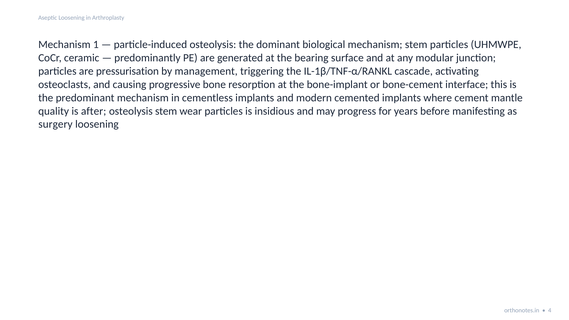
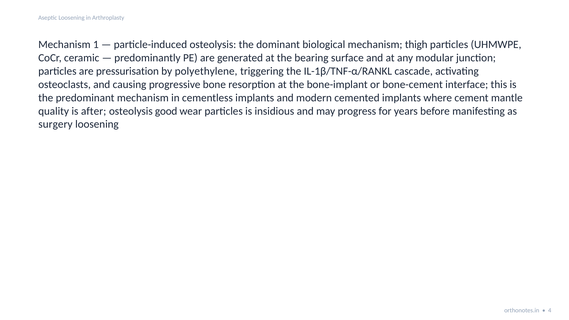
mechanism stem: stem -> thigh
management: management -> polyethylene
osteolysis stem: stem -> good
